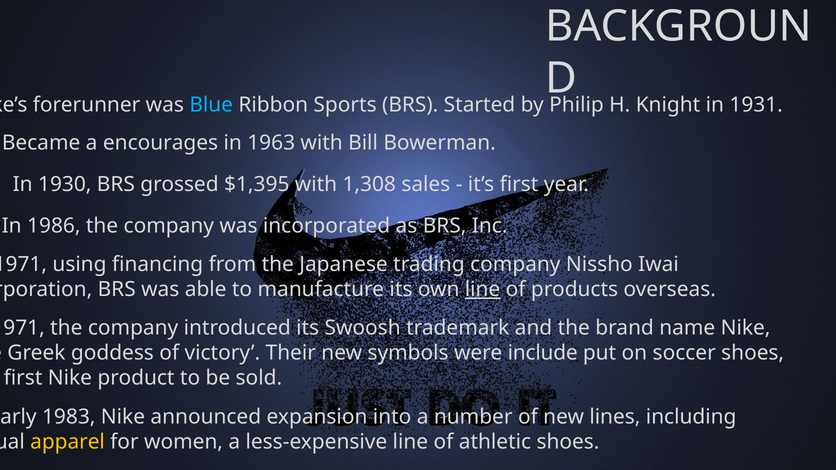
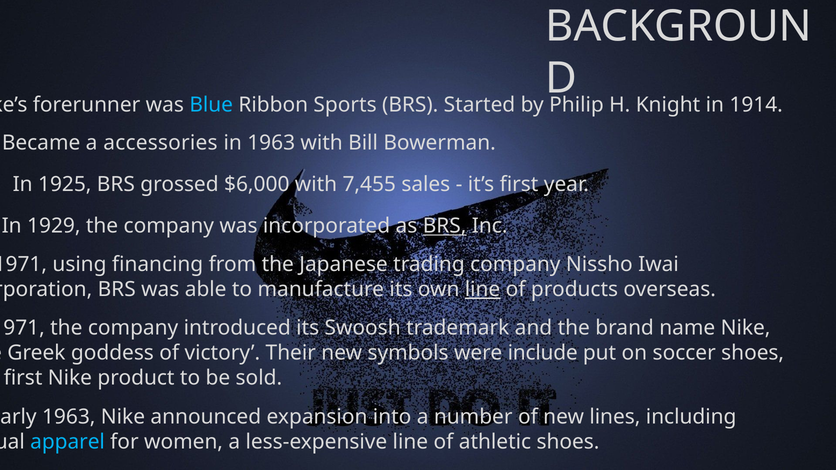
1931: 1931 -> 1914
encourages: encourages -> accessories
1930: 1930 -> 1925
$1,395: $1,395 -> $6,000
1,308: 1,308 -> 7,455
1986: 1986 -> 1929
BRS at (445, 226) underline: none -> present
1983 at (69, 417): 1983 -> 1963
apparel colour: yellow -> light blue
